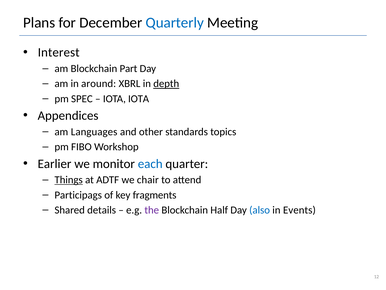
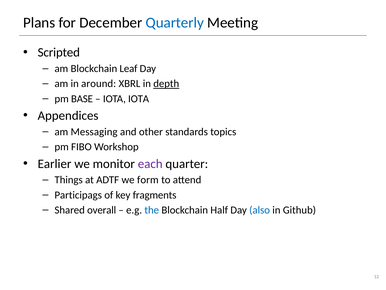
Interest: Interest -> Scripted
Part: Part -> Leaf
SPEC: SPEC -> BASE
Languages: Languages -> Messaging
each colour: blue -> purple
Things underline: present -> none
chair: chair -> form
details: details -> overall
the colour: purple -> blue
Events: Events -> Github
